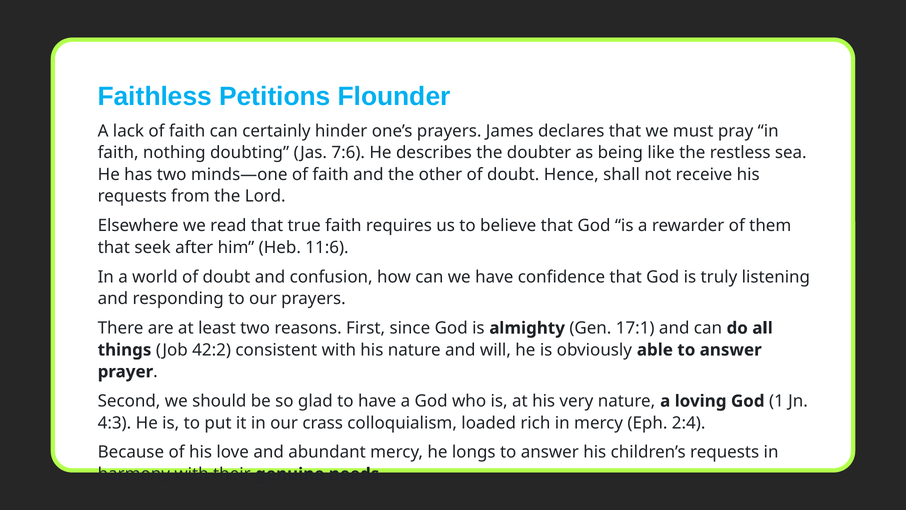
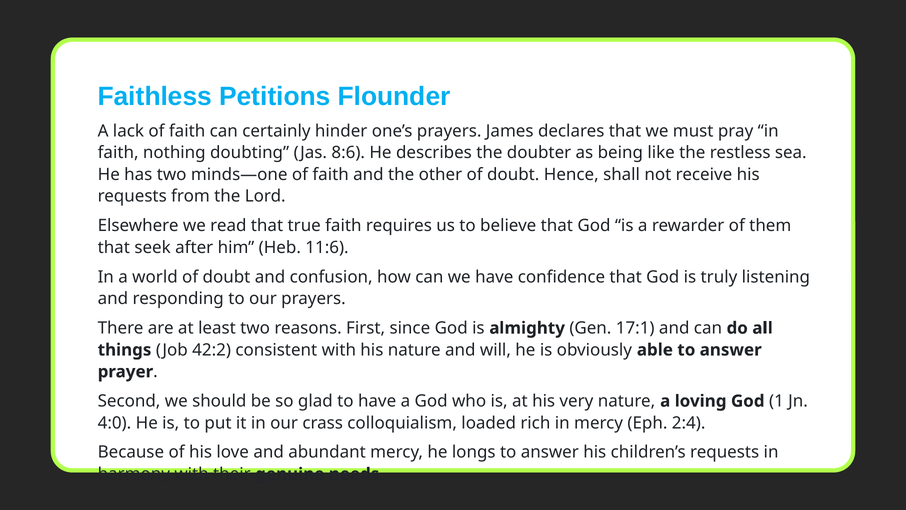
7:6: 7:6 -> 8:6
4:3: 4:3 -> 4:0
